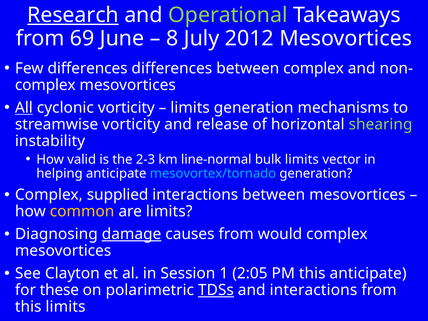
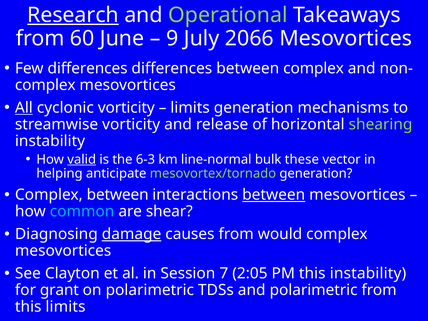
69: 69 -> 60
8: 8 -> 9
2012: 2012 -> 2066
valid underline: none -> present
2-3: 2-3 -> 6-3
bulk limits: limits -> these
mesovortex/tornado colour: light blue -> light green
Complex supplied: supplied -> between
between at (274, 195) underline: none -> present
common colour: yellow -> light blue
are limits: limits -> shear
1: 1 -> 7
this anticipate: anticipate -> instability
these: these -> grant
TDSs underline: present -> none
and interactions: interactions -> polarimetric
